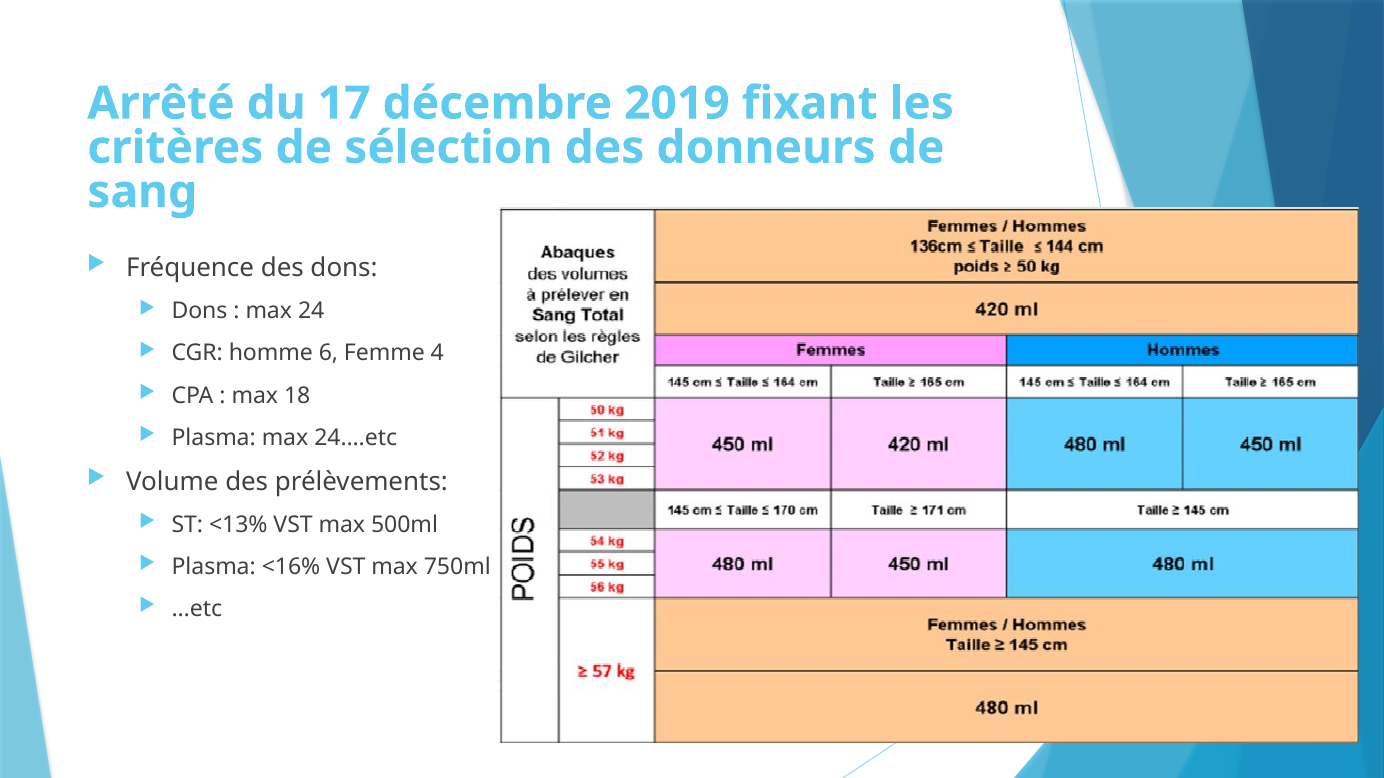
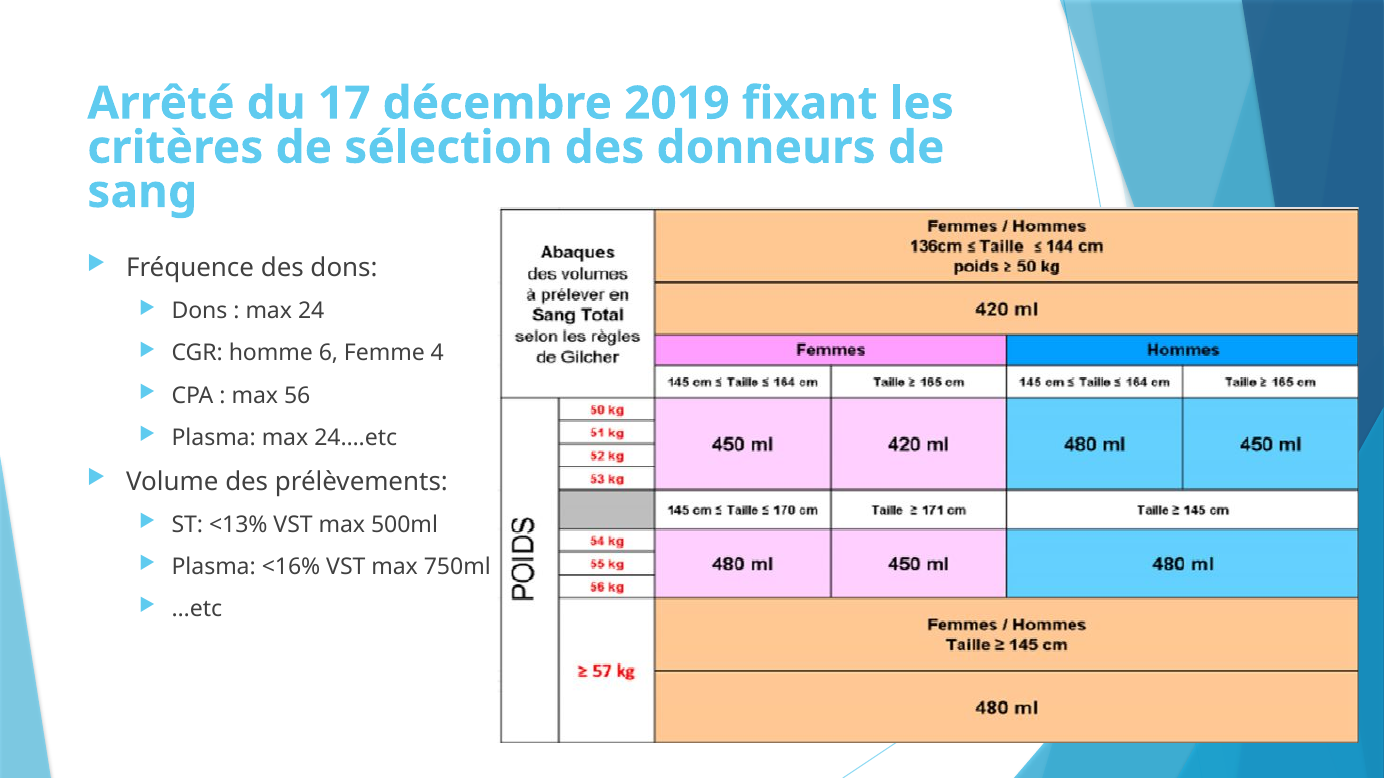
18: 18 -> 56
